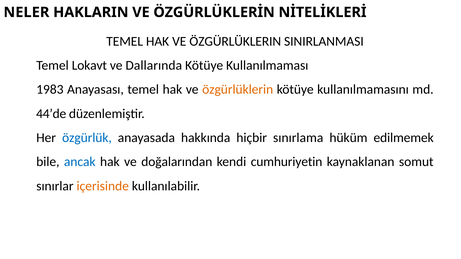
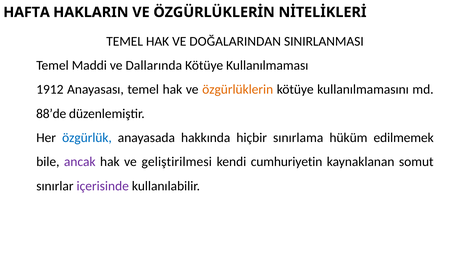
NELER: NELER -> HAFTA
ÖZGÜRLÜKLERIN at (235, 41): ÖZGÜRLÜKLERIN -> DOĞALARINDAN
Lokavt: Lokavt -> Maddi
1983: 1983 -> 1912
44’de: 44’de -> 88’de
ancak colour: blue -> purple
doğalarından: doğalarından -> geliştirilmesi
içerisinde colour: orange -> purple
